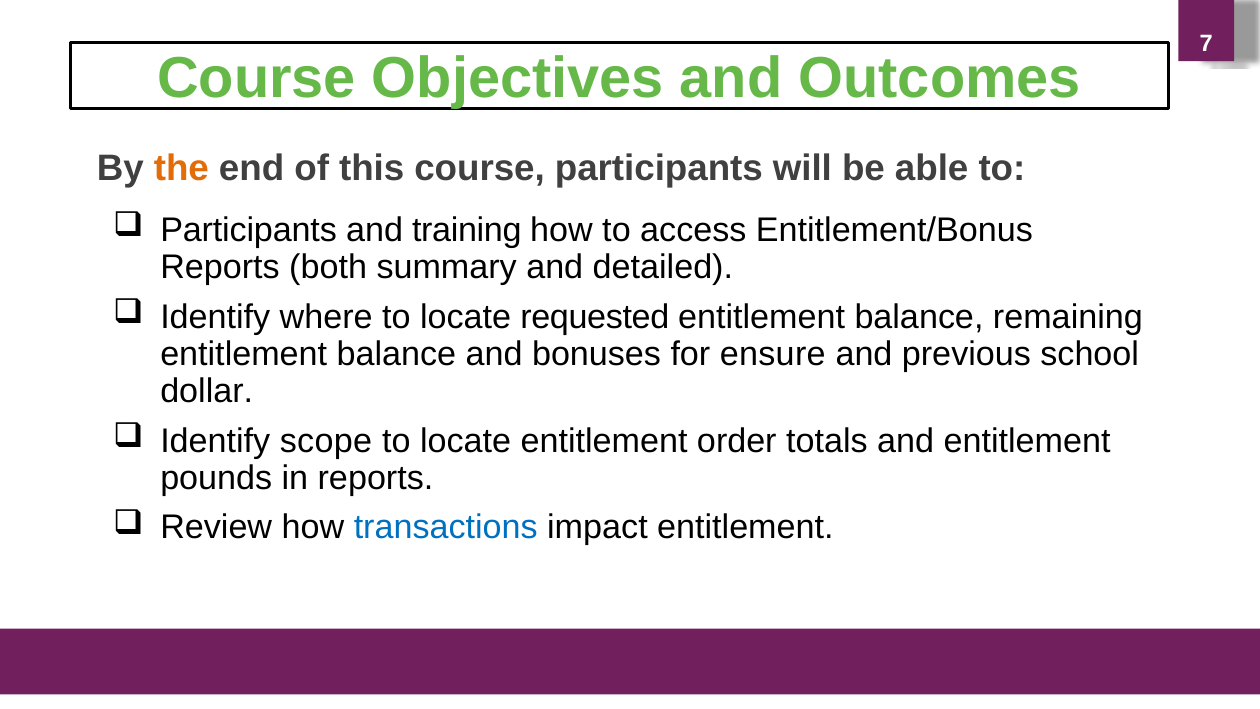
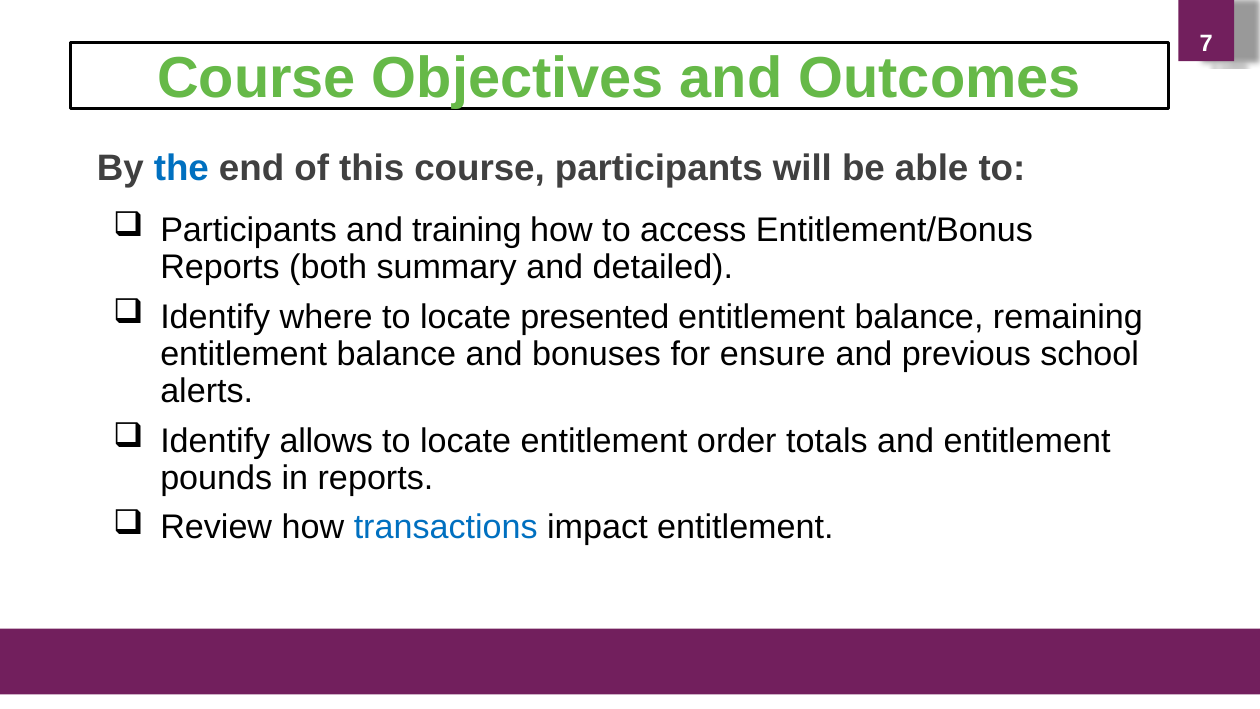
the colour: orange -> blue
requested: requested -> presented
dollar: dollar -> alerts
scope: scope -> allows
